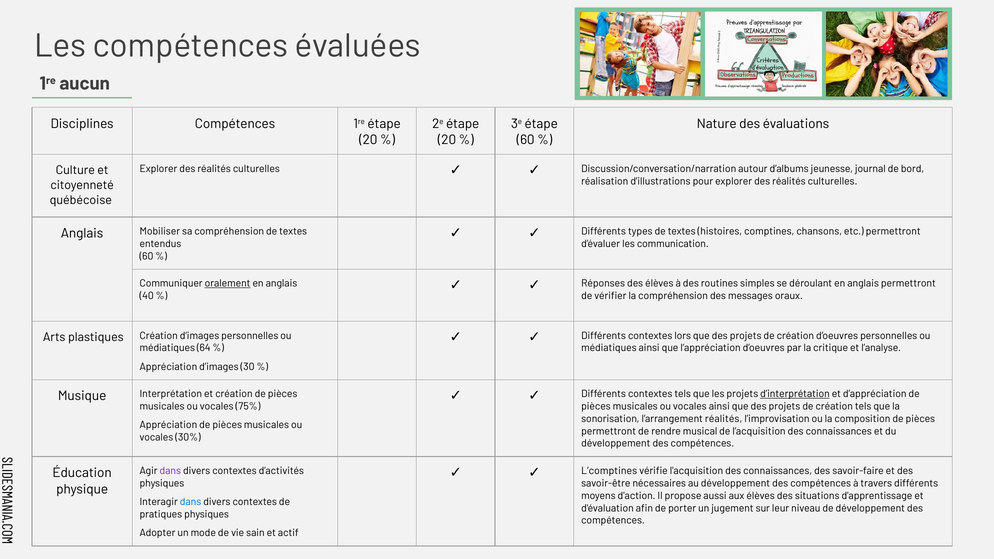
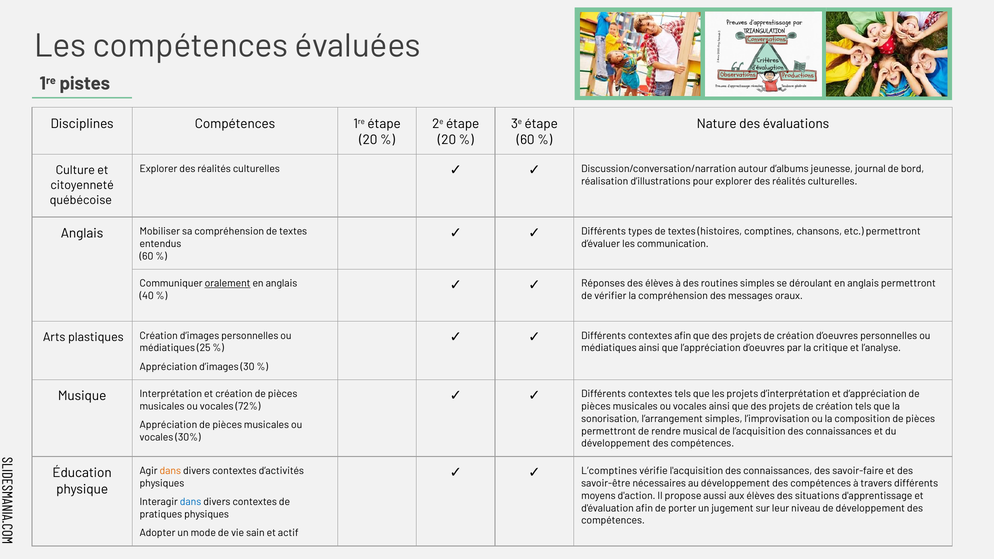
aucun: aucun -> pistes
contextes lors: lors -> afin
64: 64 -> 25
d’interprétation underline: present -> none
75%: 75% -> 72%
l’arrangement réalités: réalités -> simples
dans at (170, 471) colour: purple -> orange
